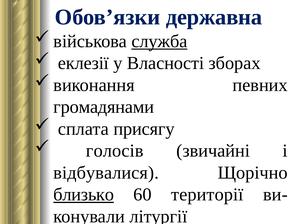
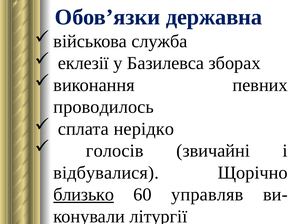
служба underline: present -> none
Власності: Власності -> Базилевса
громадянами: громадянами -> проводилось
присягу: присягу -> нерідко
території: території -> управляв
